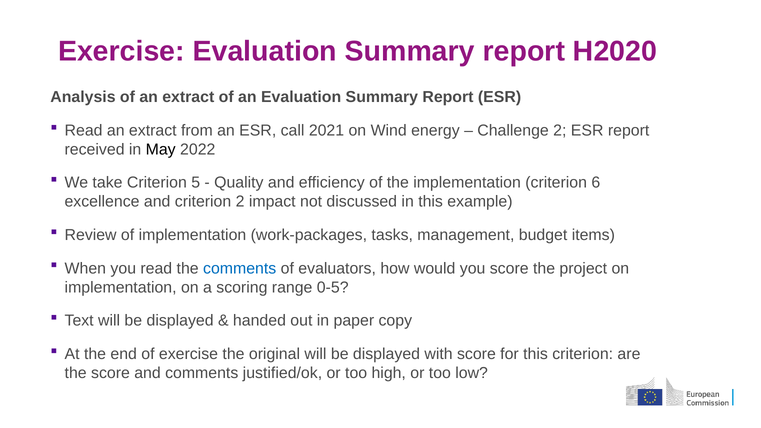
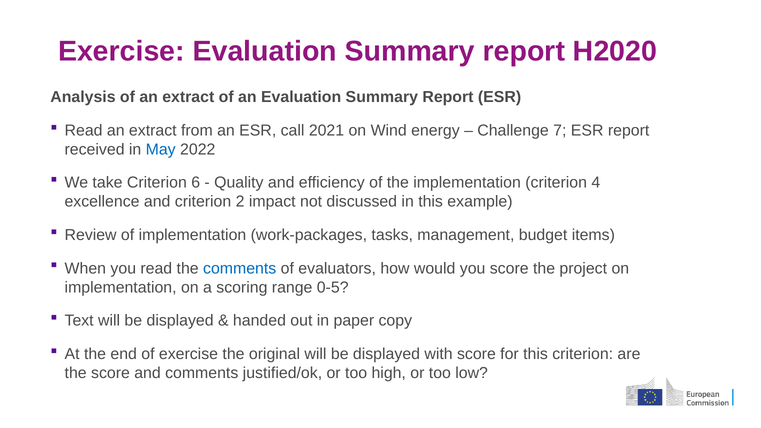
Challenge 2: 2 -> 7
May colour: black -> blue
5: 5 -> 6
6: 6 -> 4
